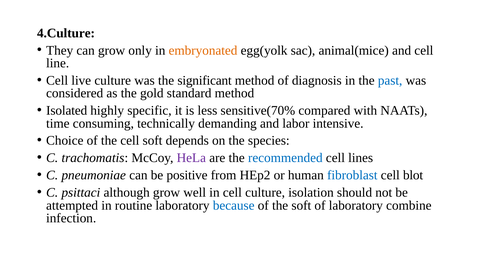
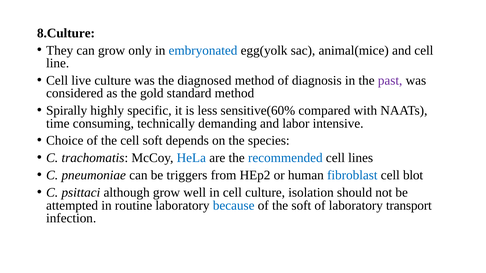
4.Culture: 4.Culture -> 8.Culture
embryonated colour: orange -> blue
significant: significant -> diagnosed
past colour: blue -> purple
Isolated: Isolated -> Spirally
sensitive(70%: sensitive(70% -> sensitive(60%
HeLa colour: purple -> blue
positive: positive -> triggers
combine: combine -> transport
